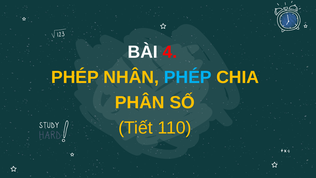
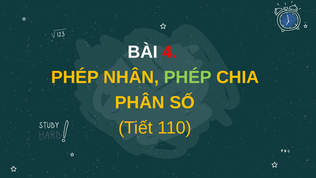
PHÉP at (188, 77) colour: light blue -> light green
